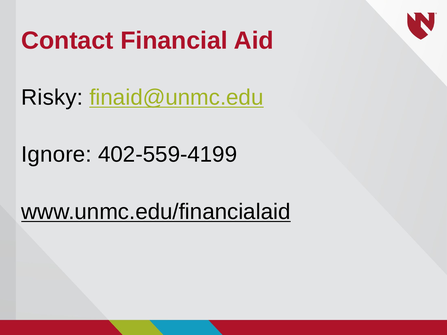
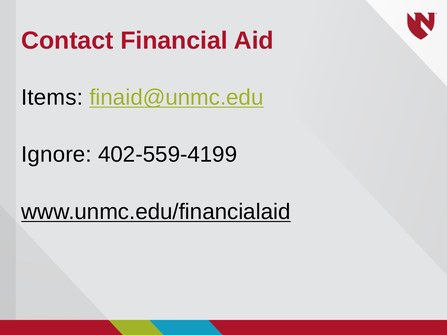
Risky: Risky -> Items
